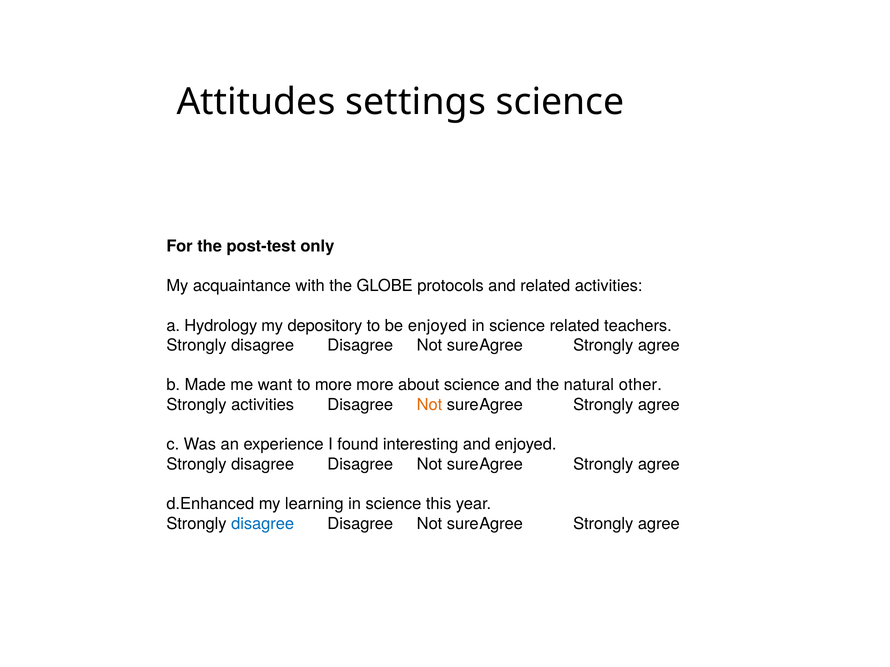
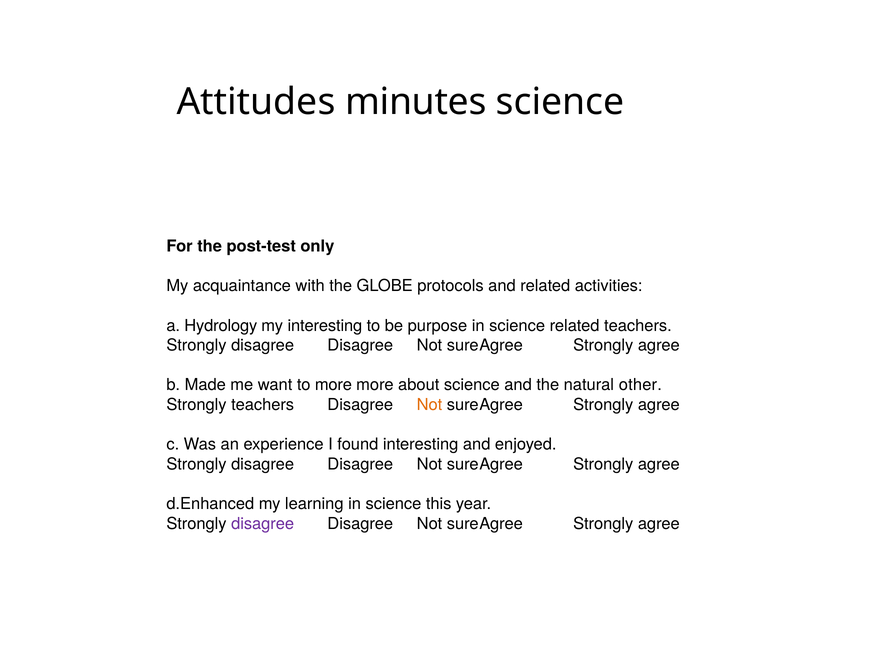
settings: settings -> minutes
my depository: depository -> interesting
be enjoyed: enjoyed -> purpose
Strongly activities: activities -> teachers
disagree at (263, 524) colour: blue -> purple
